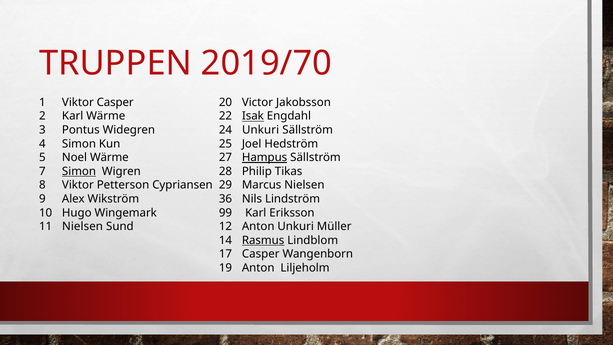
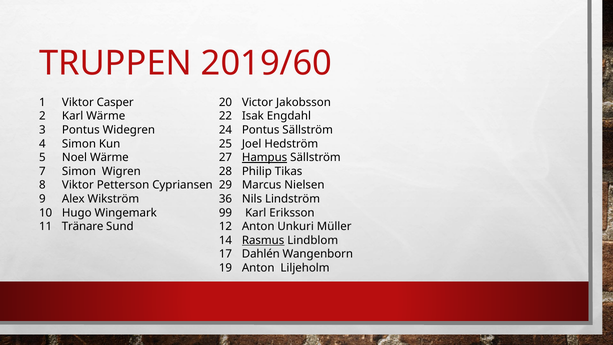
2019/70: 2019/70 -> 2019/60
Isak underline: present -> none
24 Unkuri: Unkuri -> Pontus
Simon at (79, 171) underline: present -> none
11 Nielsen: Nielsen -> Tränare
17 Casper: Casper -> Dahlén
